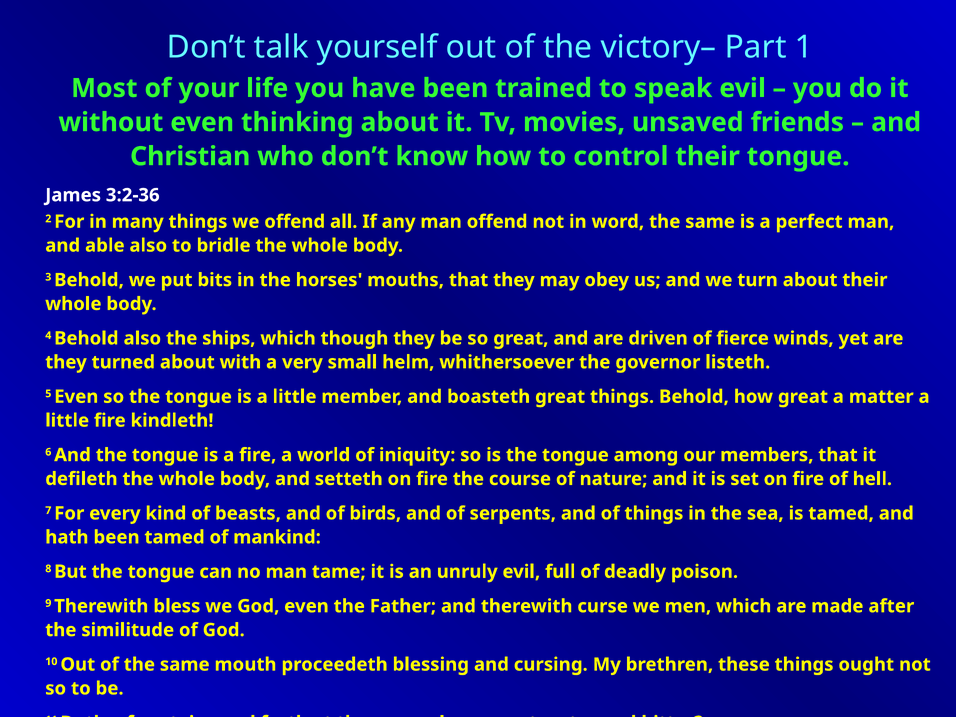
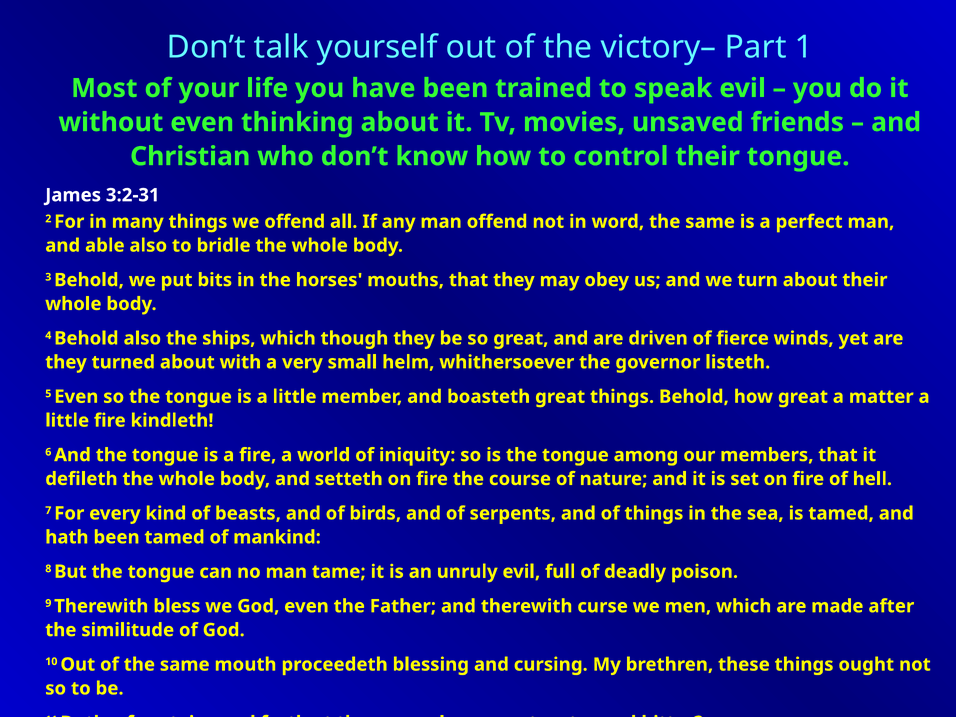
3:2-36: 3:2-36 -> 3:2-31
